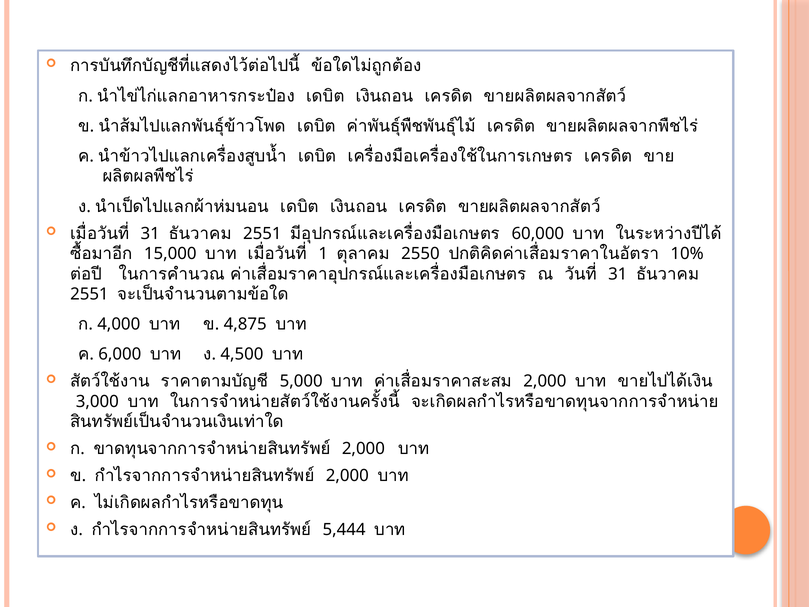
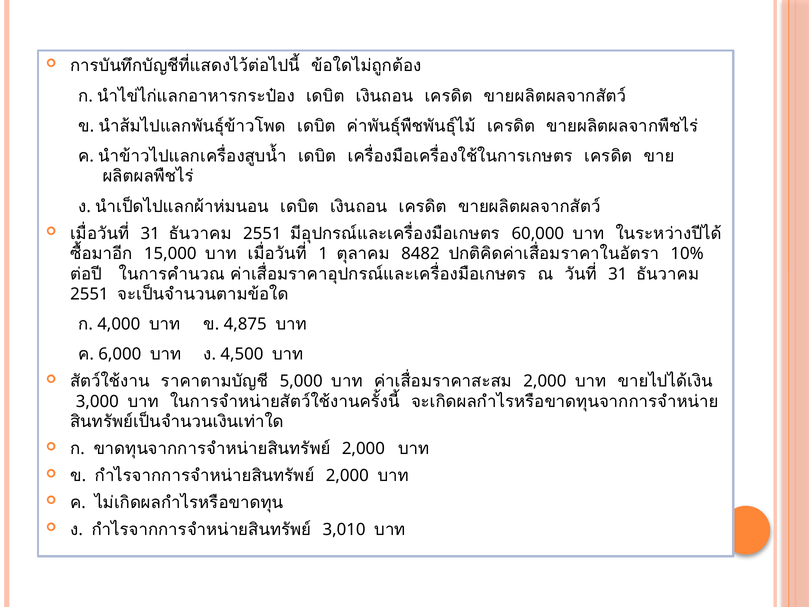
2550: 2550 -> 8482
5,444: 5,444 -> 3,010
